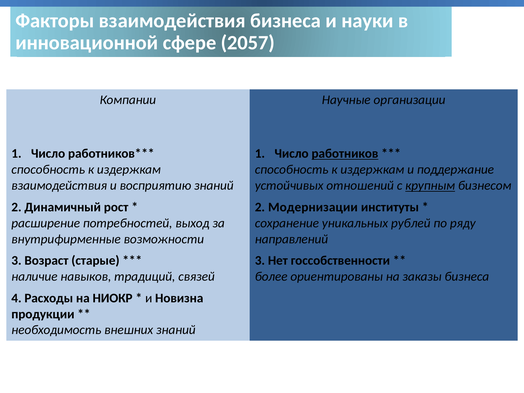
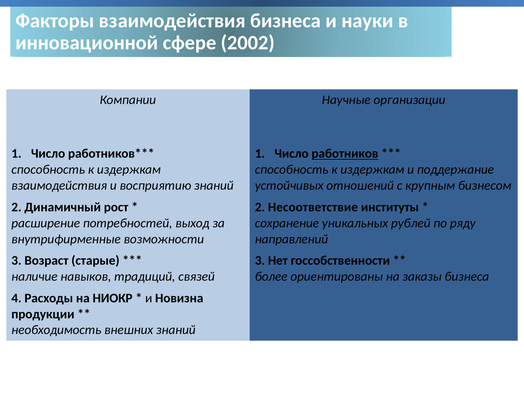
2057: 2057 -> 2002
крупным underline: present -> none
Модернизации: Модернизации -> Несоответствие
